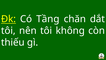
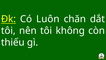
Tầng: Tầng -> Luôn
